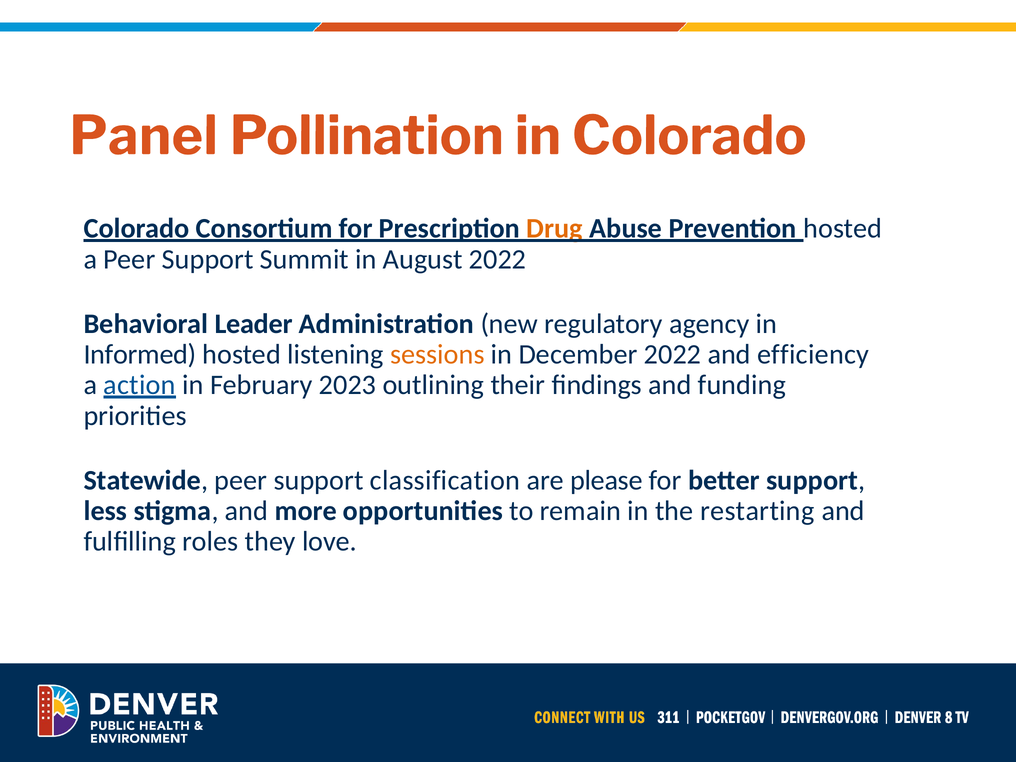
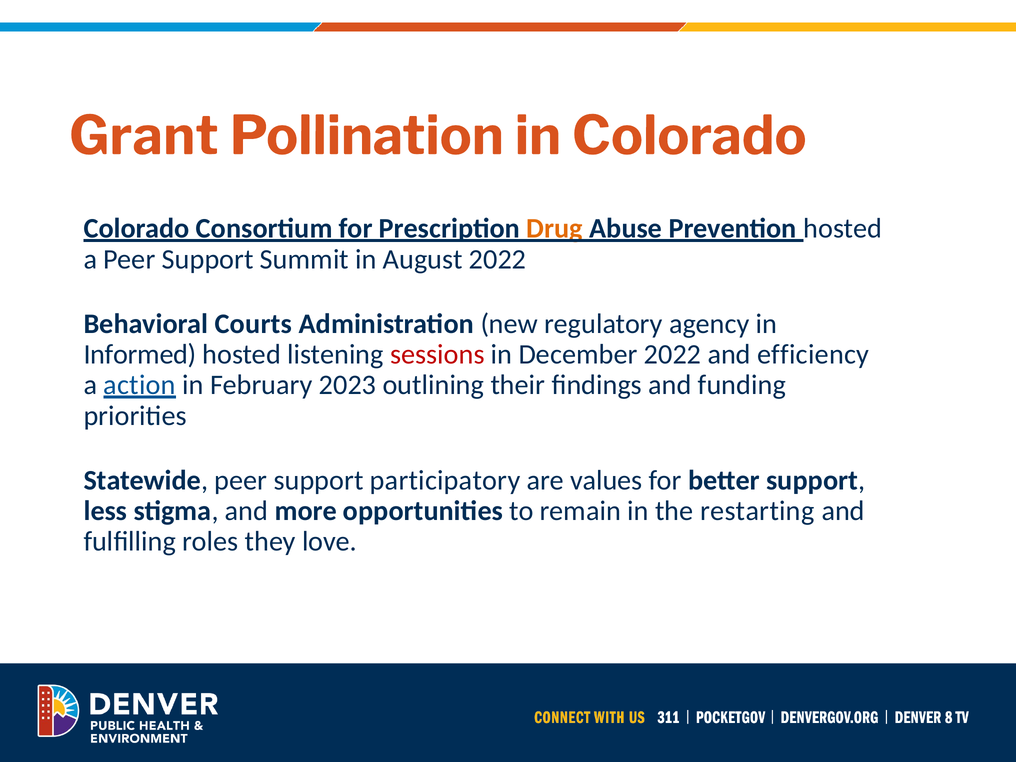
Panel: Panel -> Grant
Leader: Leader -> Courts
sessions colour: orange -> red
classification: classification -> participatory
please: please -> values
